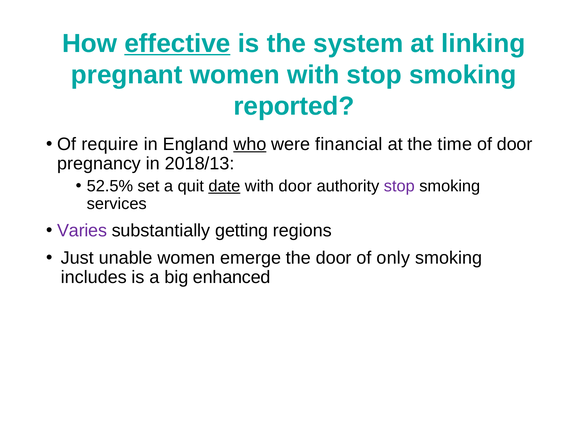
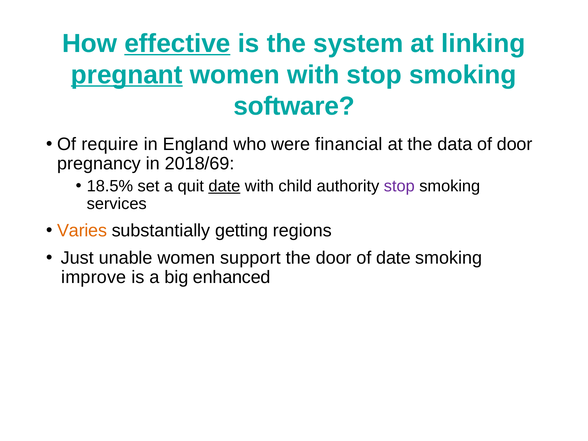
pregnant underline: none -> present
reported: reported -> software
who underline: present -> none
time: time -> data
2018/13: 2018/13 -> 2018/69
52.5%: 52.5% -> 18.5%
with door: door -> child
Varies colour: purple -> orange
emerge: emerge -> support
of only: only -> date
includes: includes -> improve
